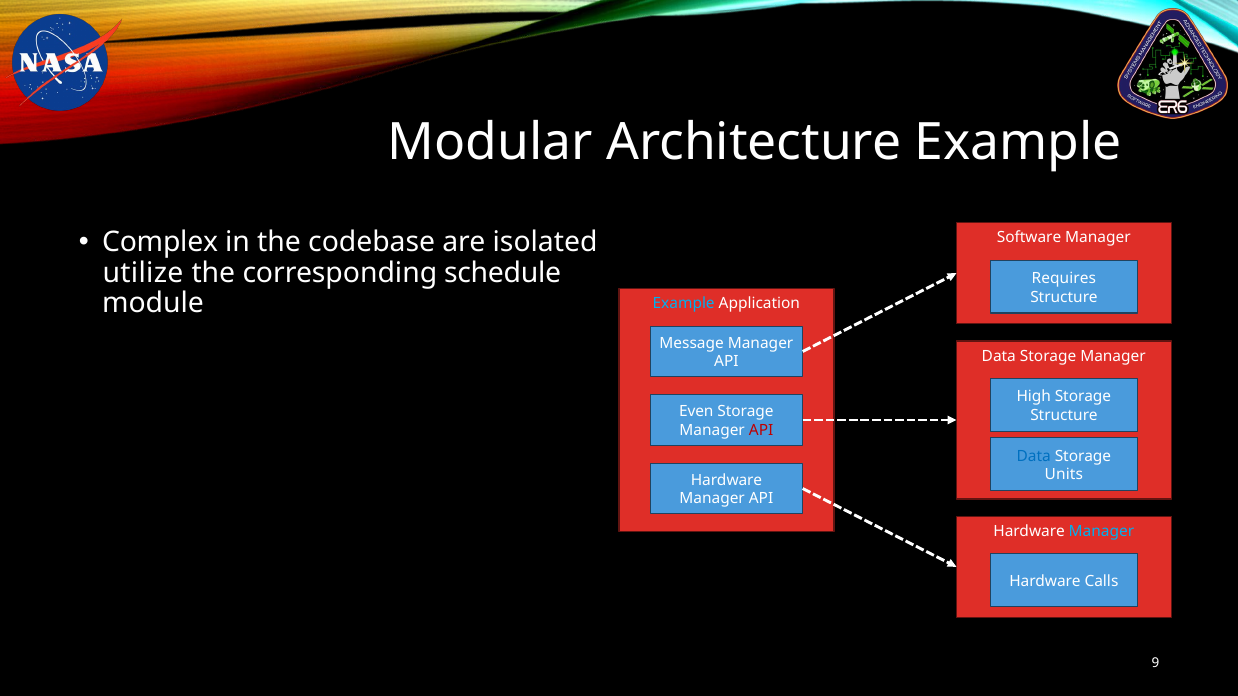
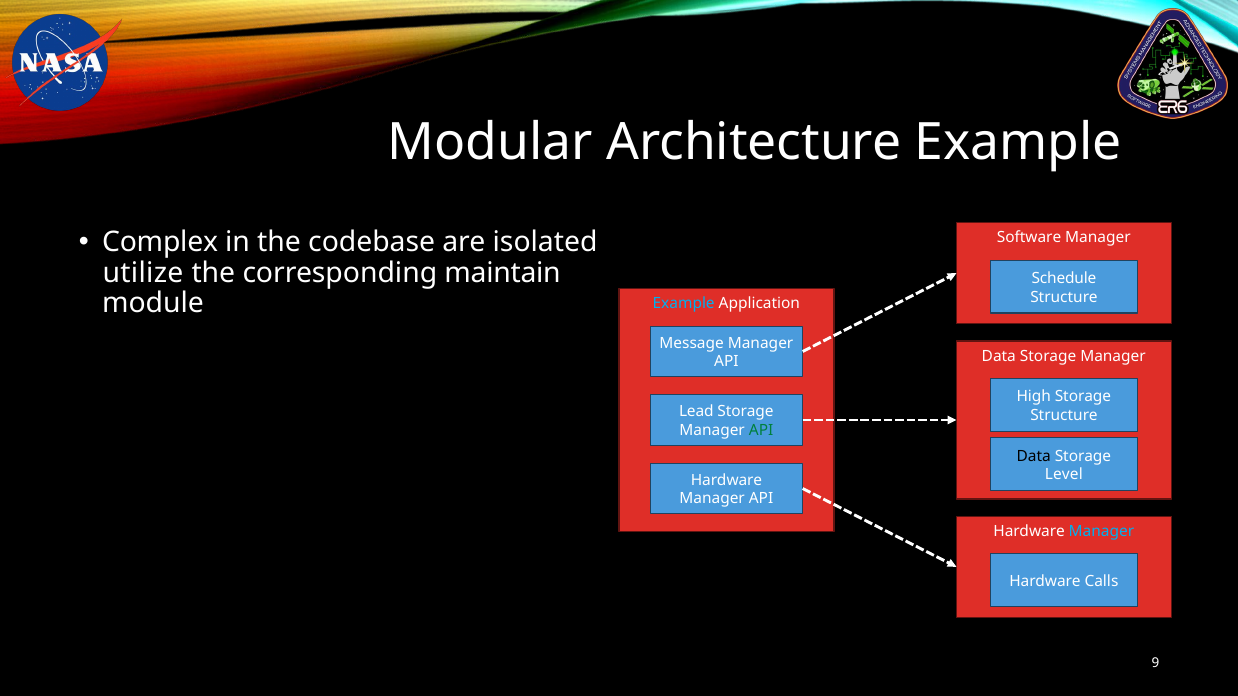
schedule: schedule -> maintain
Requires: Requires -> Schedule
Even: Even -> Lead
API at (761, 431) colour: red -> green
Data at (1034, 456) colour: blue -> black
Units: Units -> Level
